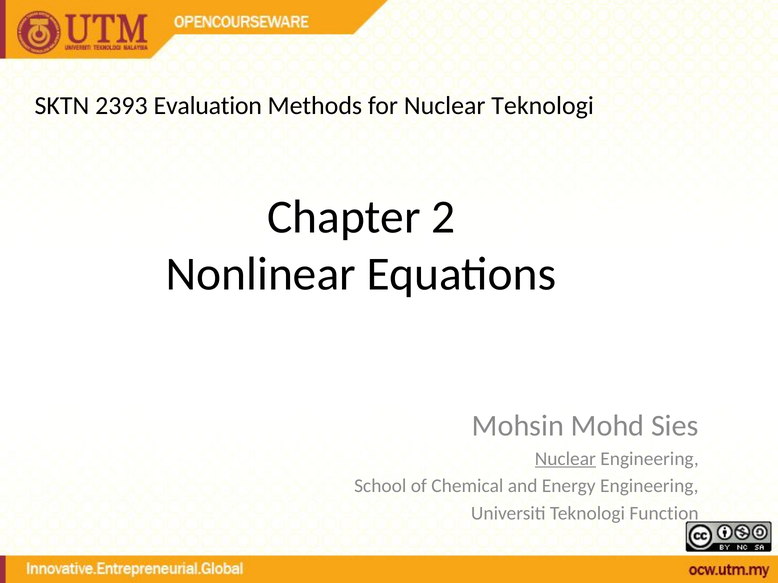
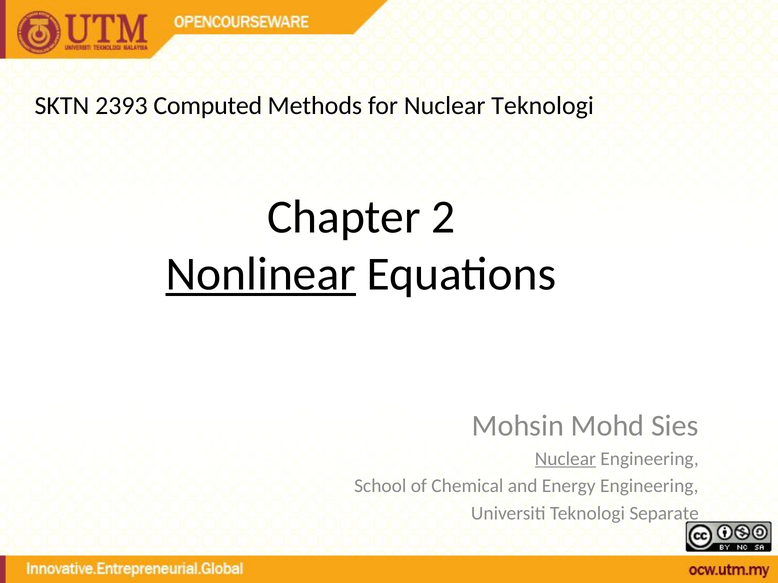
Evaluation: Evaluation -> Computed
Nonlinear underline: none -> present
Function: Function -> Separate
